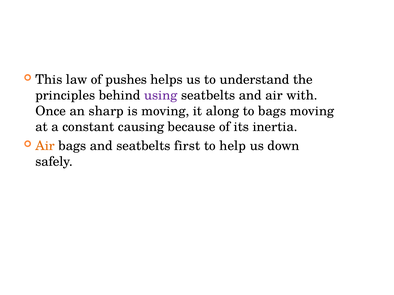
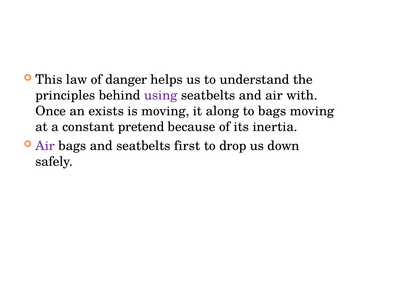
pushes: pushes -> danger
sharp: sharp -> exists
causing: causing -> pretend
Air at (45, 146) colour: orange -> purple
help: help -> drop
